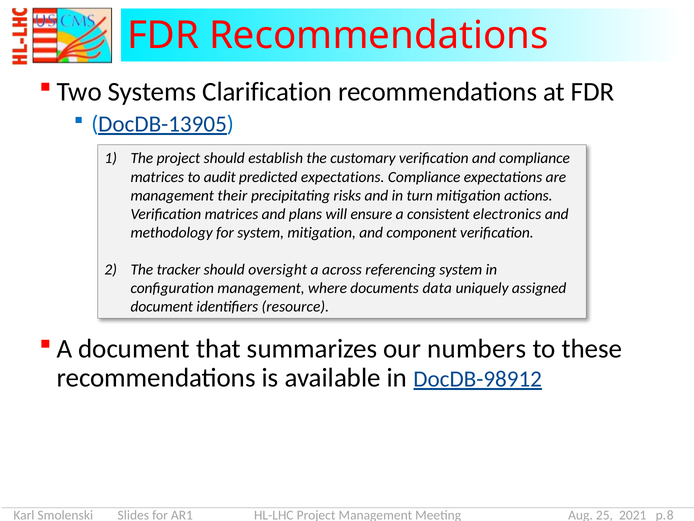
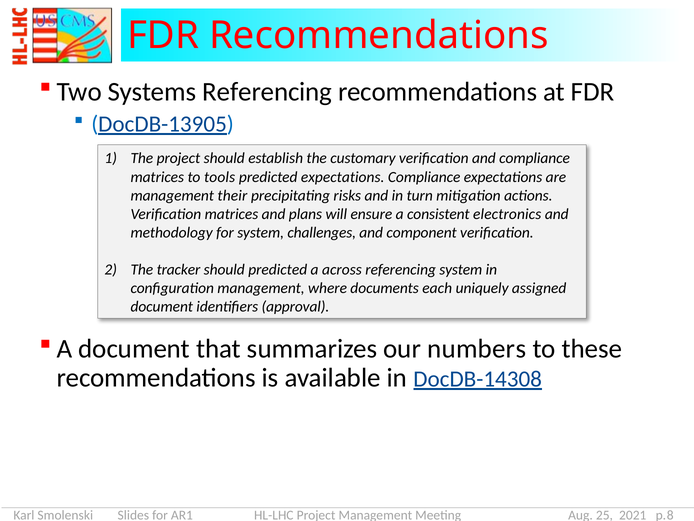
Systems Clarification: Clarification -> Referencing
audit: audit -> tools
system mitigation: mitigation -> challenges
should oversight: oversight -> predicted
data: data -> each
resource: resource -> approval
DocDB-98912: DocDB-98912 -> DocDB-14308
